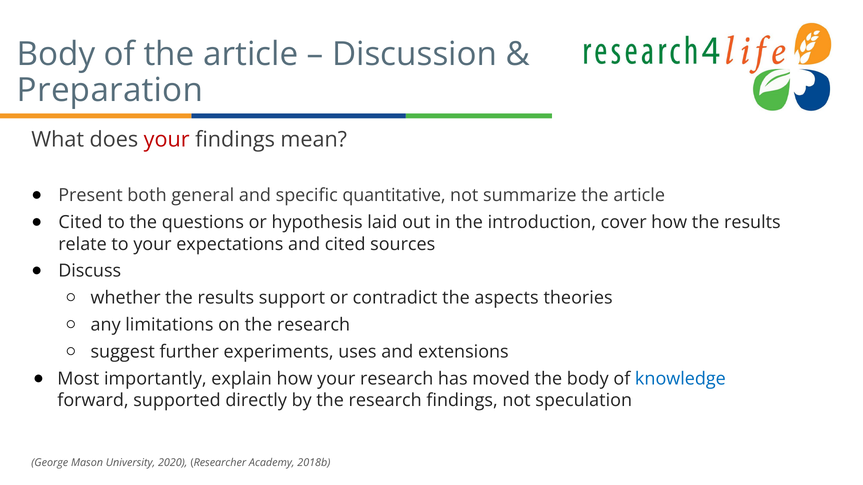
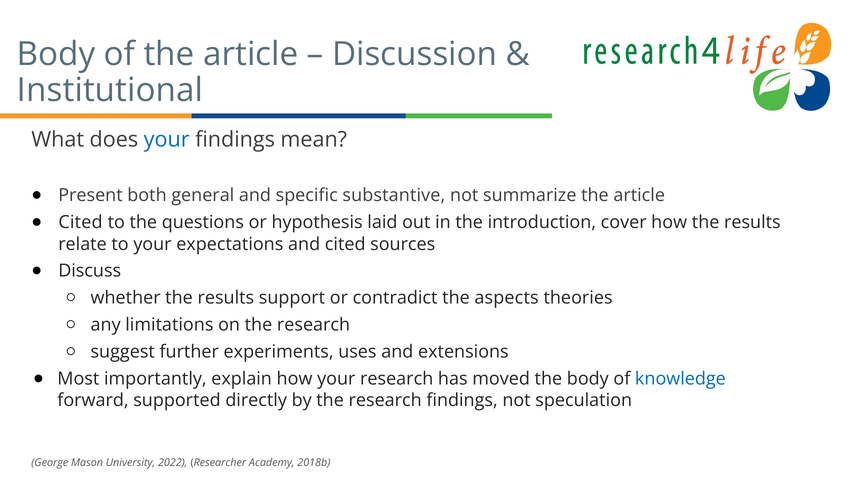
Preparation: Preparation -> Institutional
your at (167, 140) colour: red -> blue
quantitative: quantitative -> substantive
2020: 2020 -> 2022
